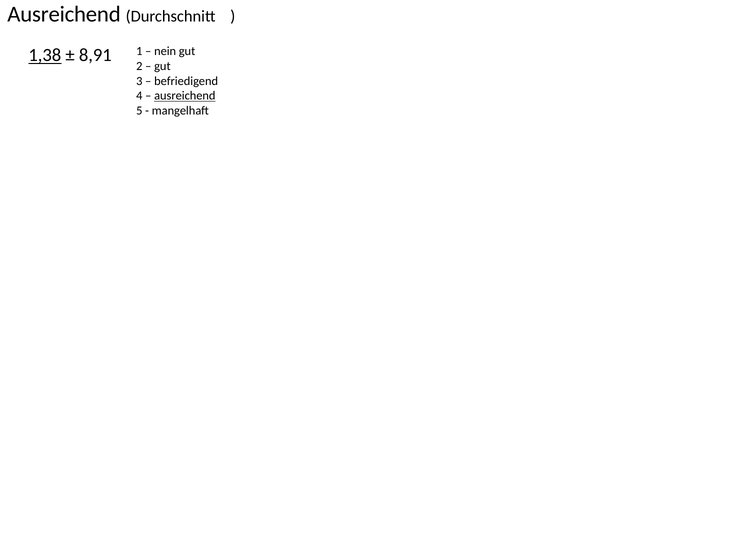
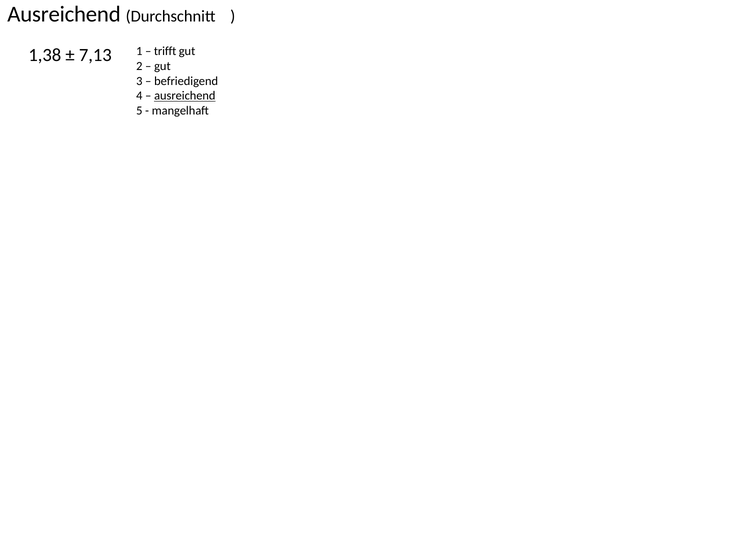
1,38 underline: present -> none
8,91: 8,91 -> 7,13
nein: nein -> trifft
